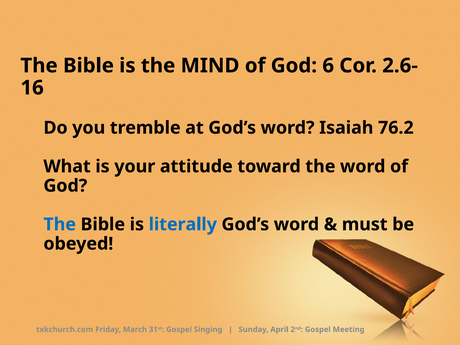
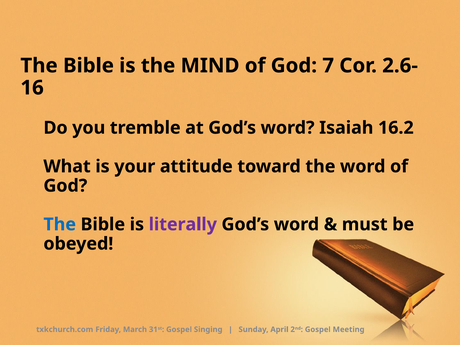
6: 6 -> 7
76.2: 76.2 -> 16.2
literally colour: blue -> purple
